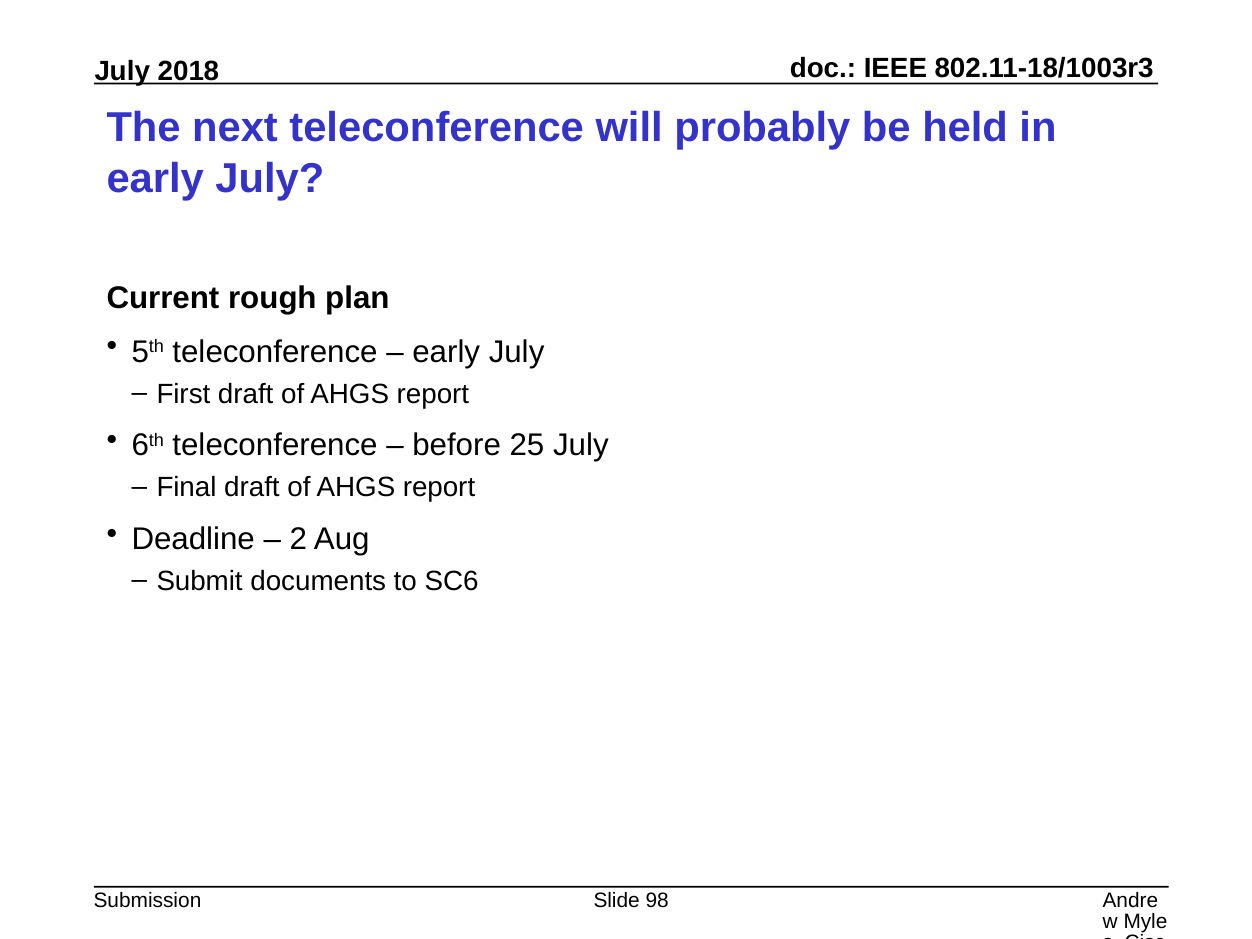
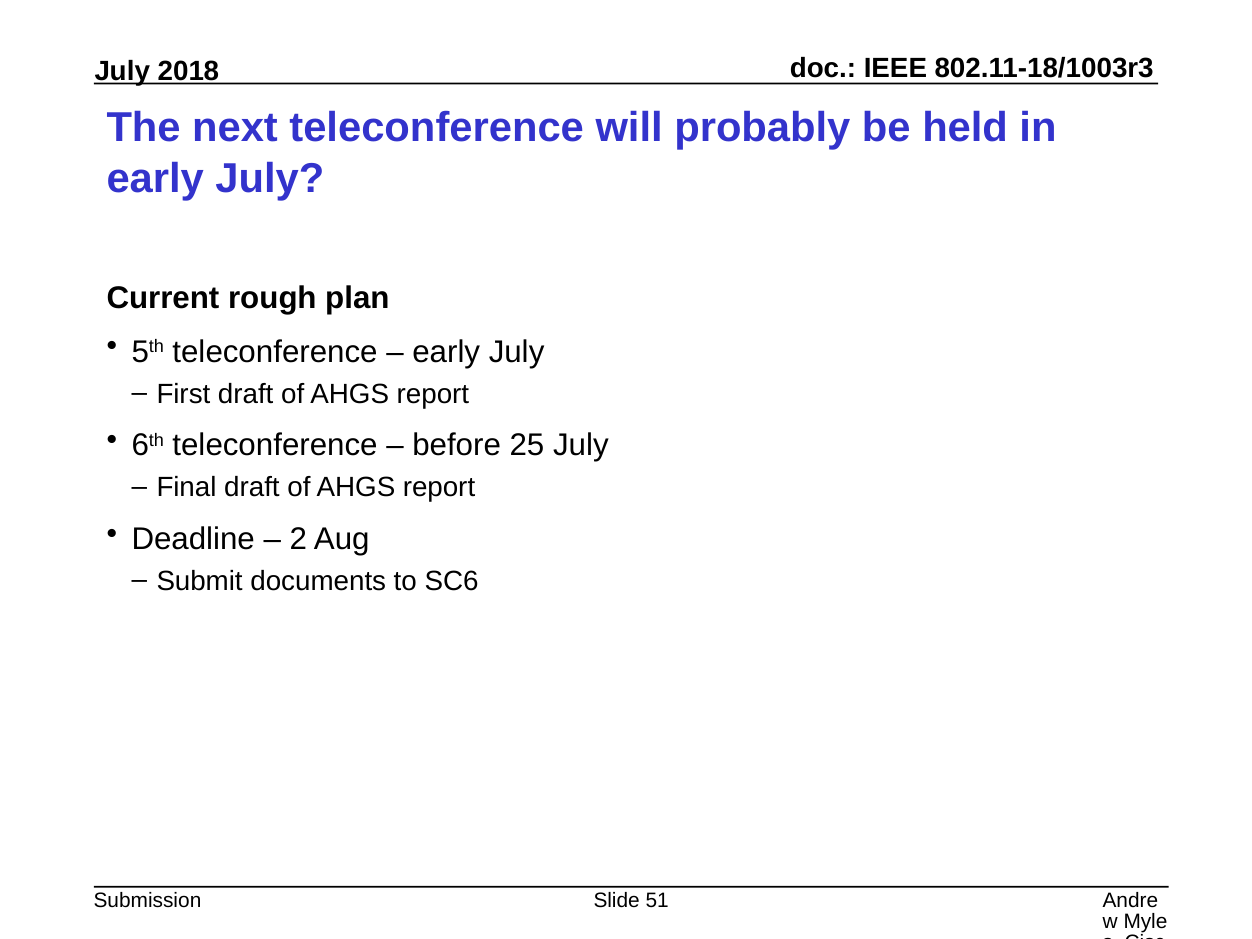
98: 98 -> 51
